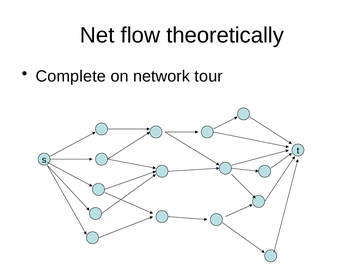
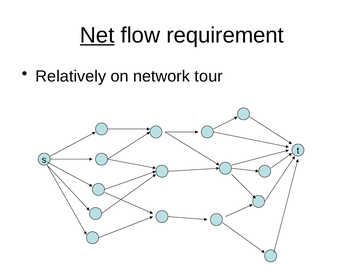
Net underline: none -> present
theoretically: theoretically -> requirement
Complete: Complete -> Relatively
